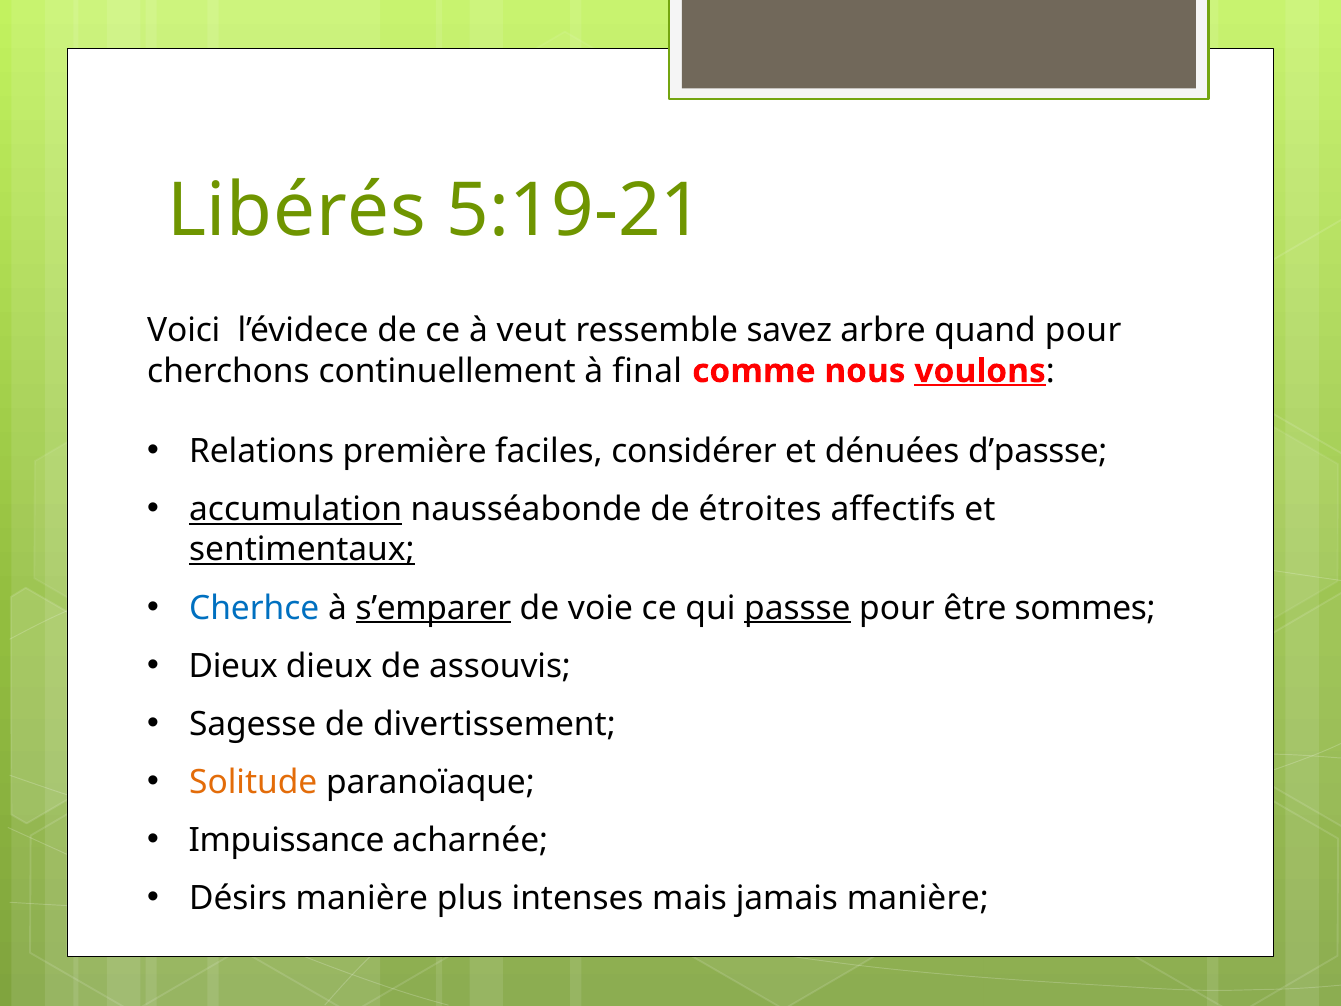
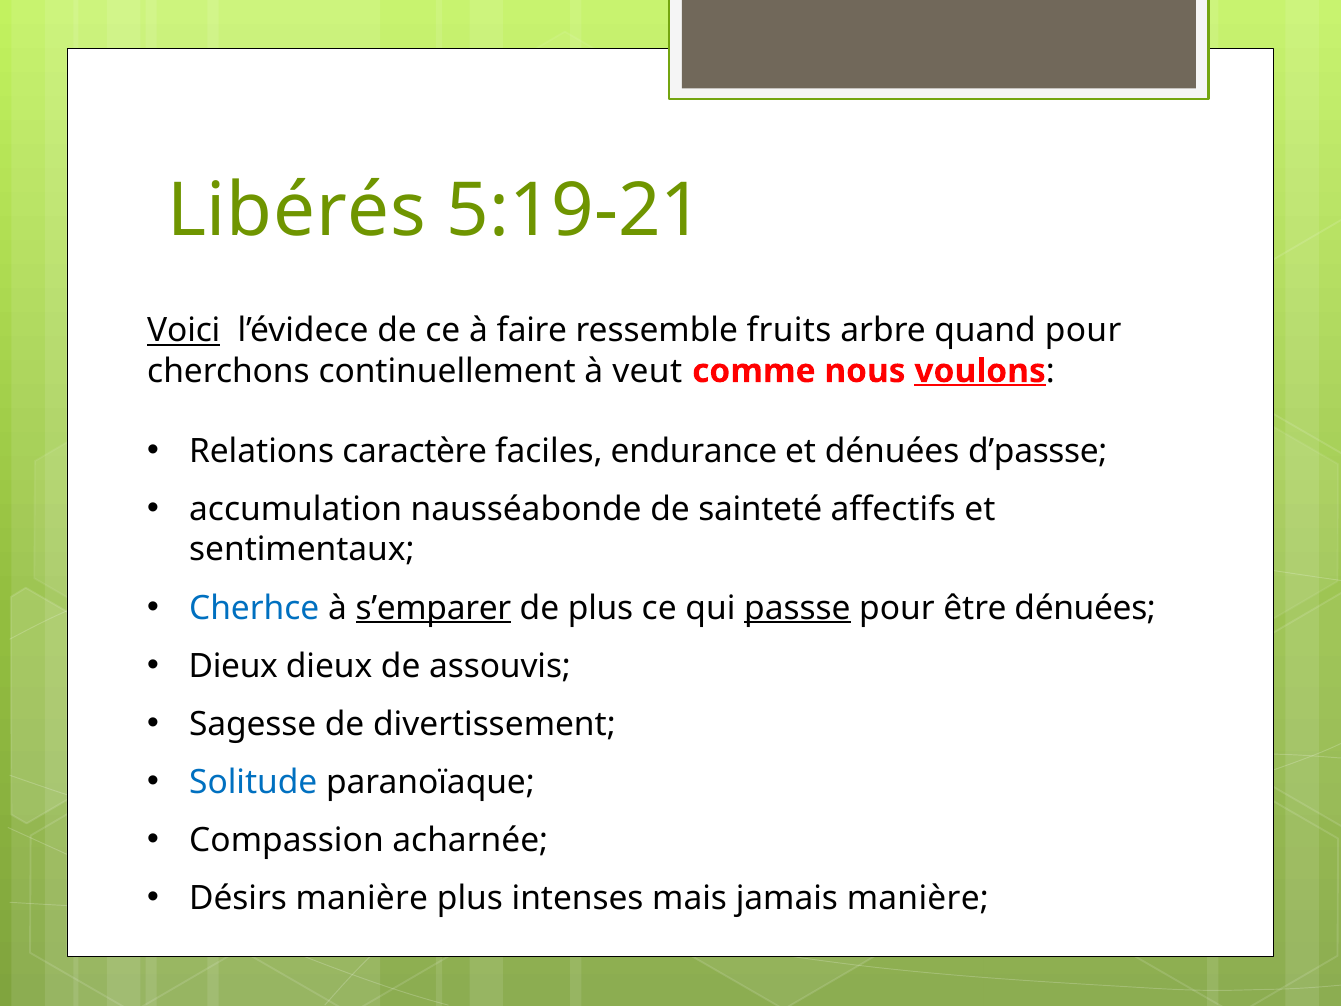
Voici underline: none -> present
veut: veut -> faire
savez: savez -> fruits
final: final -> veut
première: première -> caractère
considérer: considérer -> endurance
accumulation underline: present -> none
étroites: étroites -> sainteté
sentimentaux underline: present -> none
de voie: voie -> plus
être sommes: sommes -> dénuées
Solitude colour: orange -> blue
Impuissance: Impuissance -> Compassion
